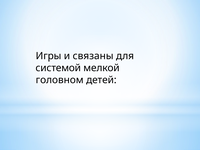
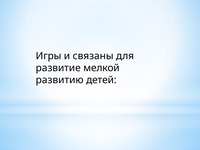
системой: системой -> развитие
головном: головном -> развитию
